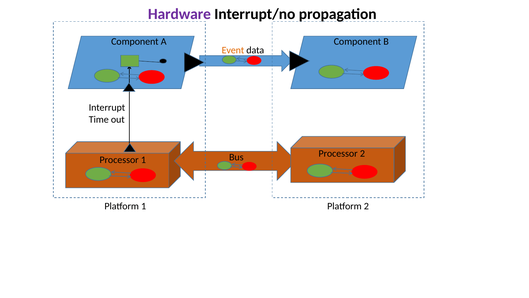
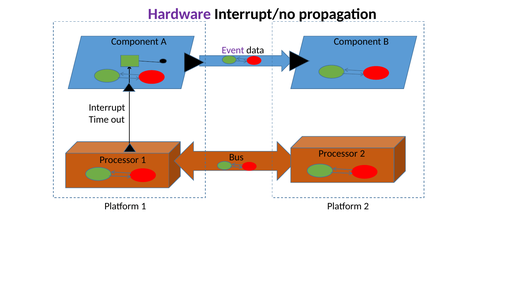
Event colour: orange -> purple
